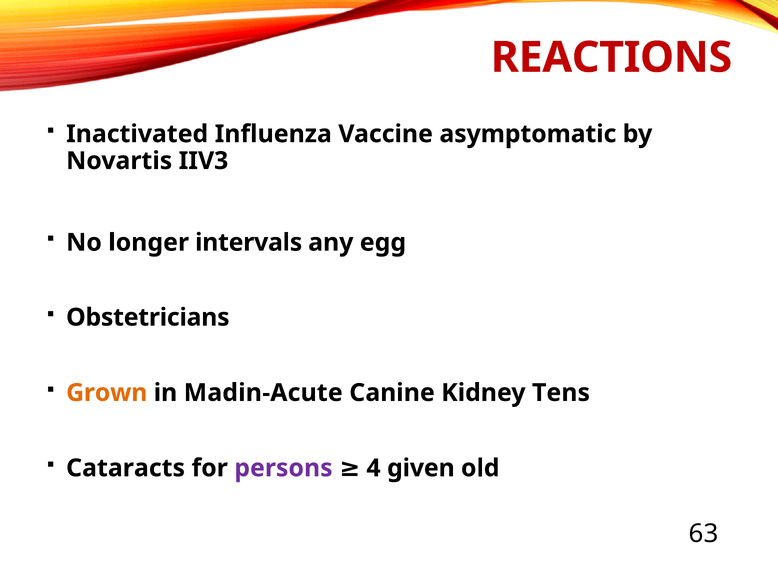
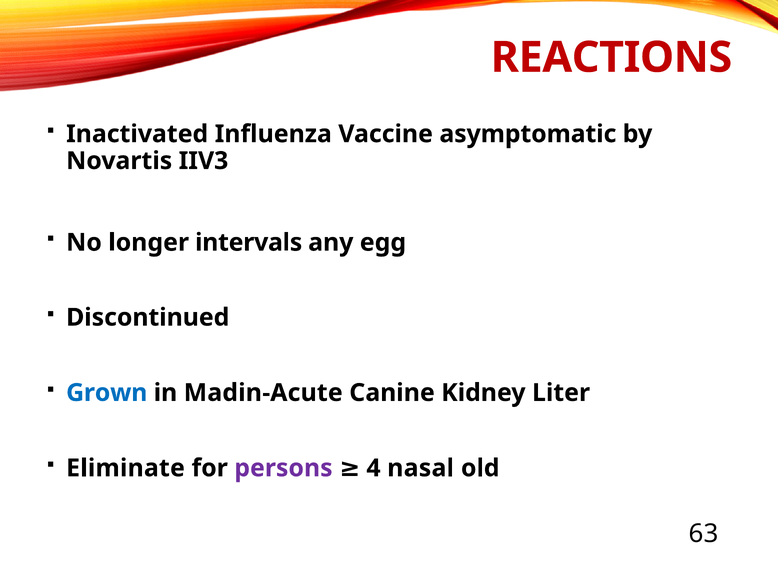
Obstetricians: Obstetricians -> Discontinued
Grown colour: orange -> blue
Tens: Tens -> Liter
Cataracts: Cataracts -> Eliminate
given: given -> nasal
